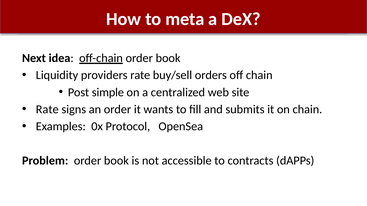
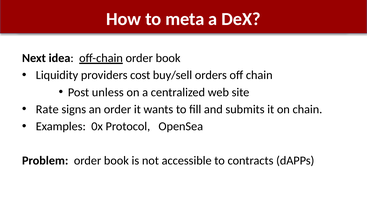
providers rate: rate -> cost
simple: simple -> unless
